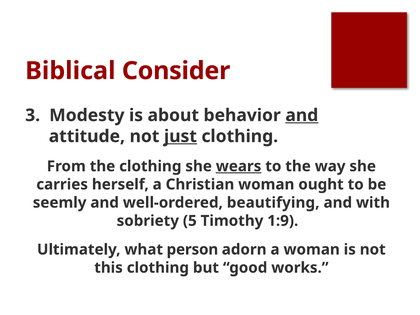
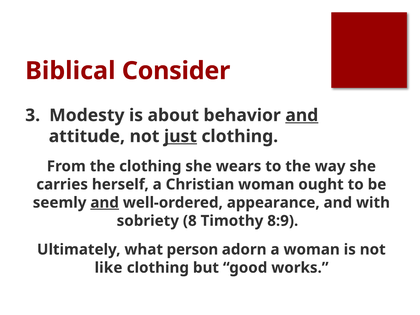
wears underline: present -> none
and at (105, 203) underline: none -> present
beautifying: beautifying -> appearance
5: 5 -> 8
1:9: 1:9 -> 8:9
this: this -> like
